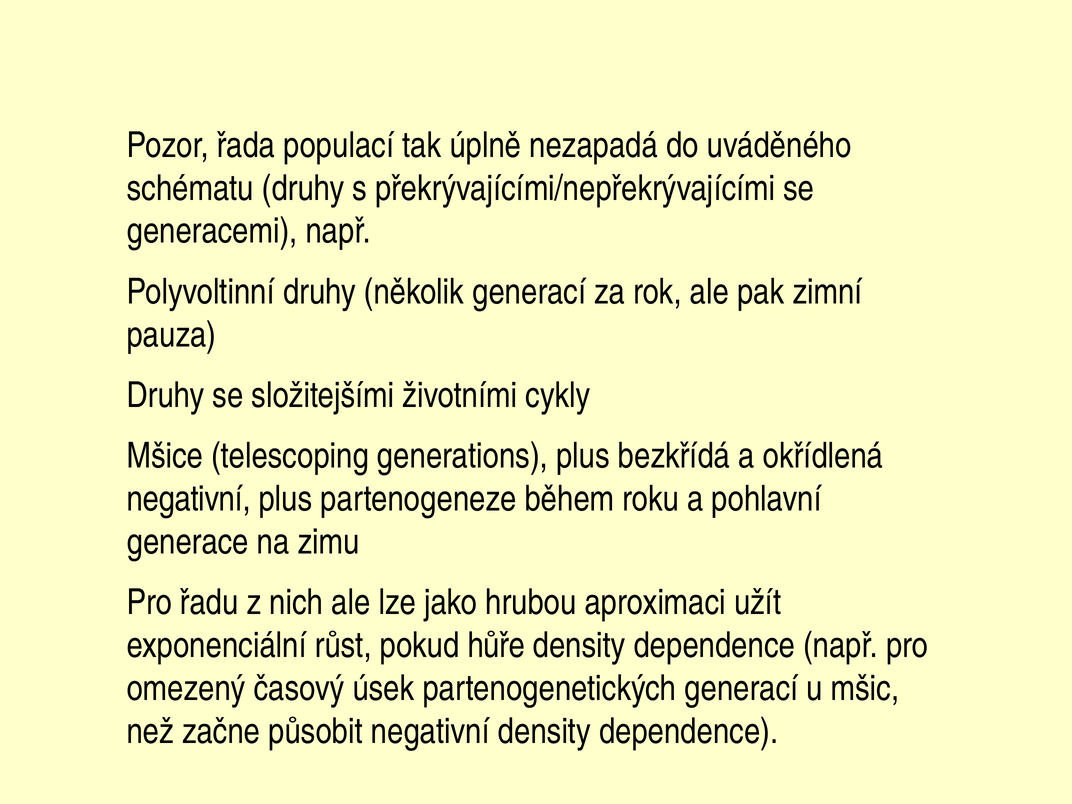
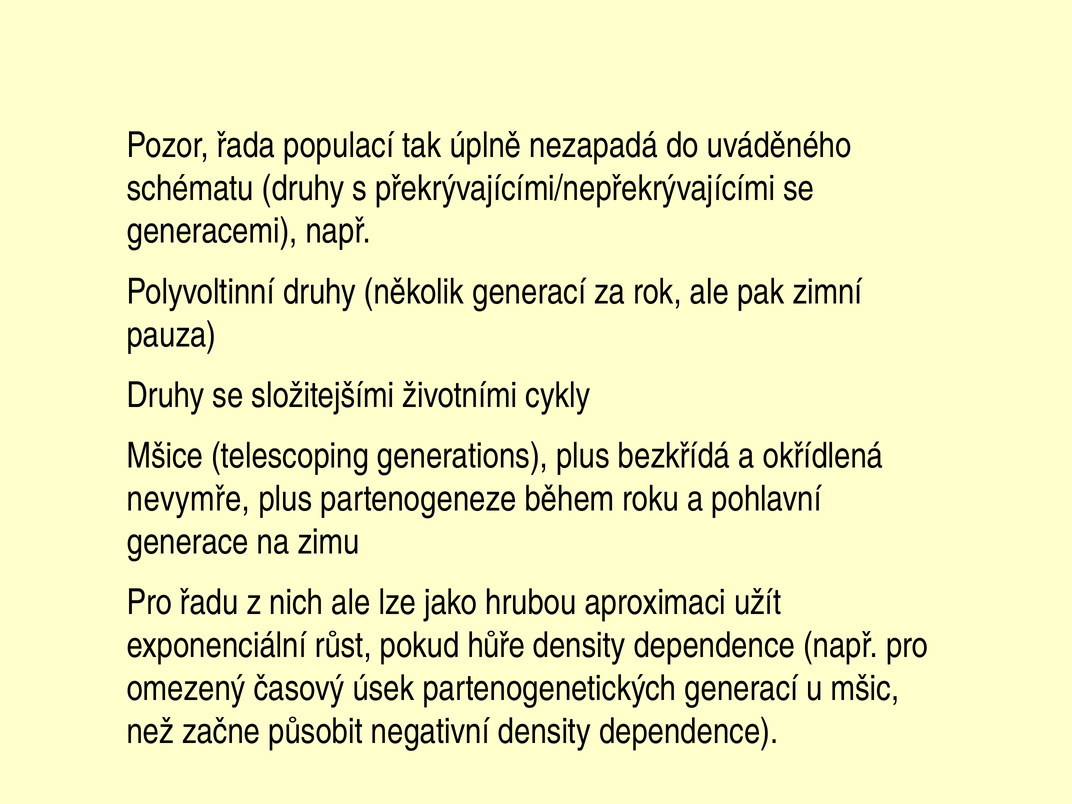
negativní at (189, 499): negativní -> nevymře
